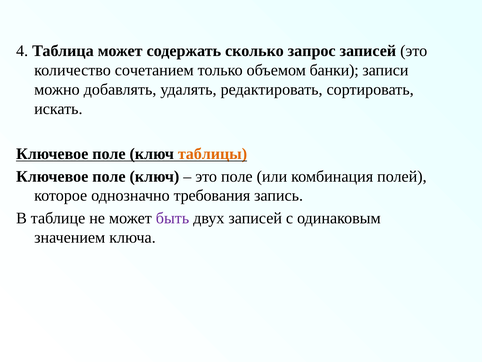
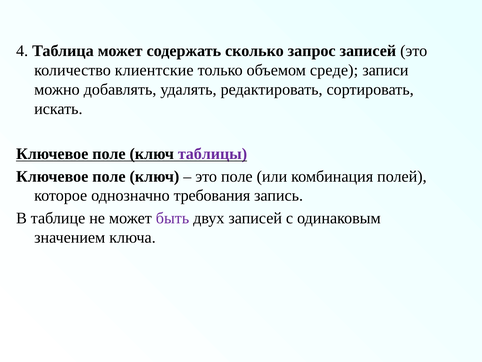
сочетанием: сочетанием -> клиентские
банки: банки -> среде
таблицы colour: orange -> purple
